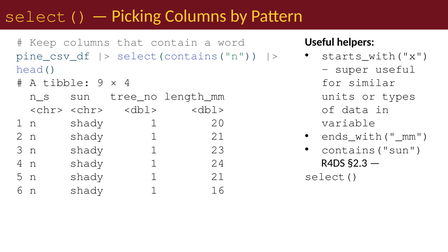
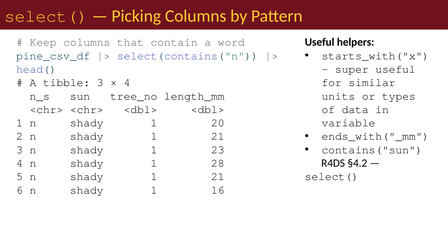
tibble 9: 9 -> 3
§2.3: §2.3 -> §4.2
24: 24 -> 28
